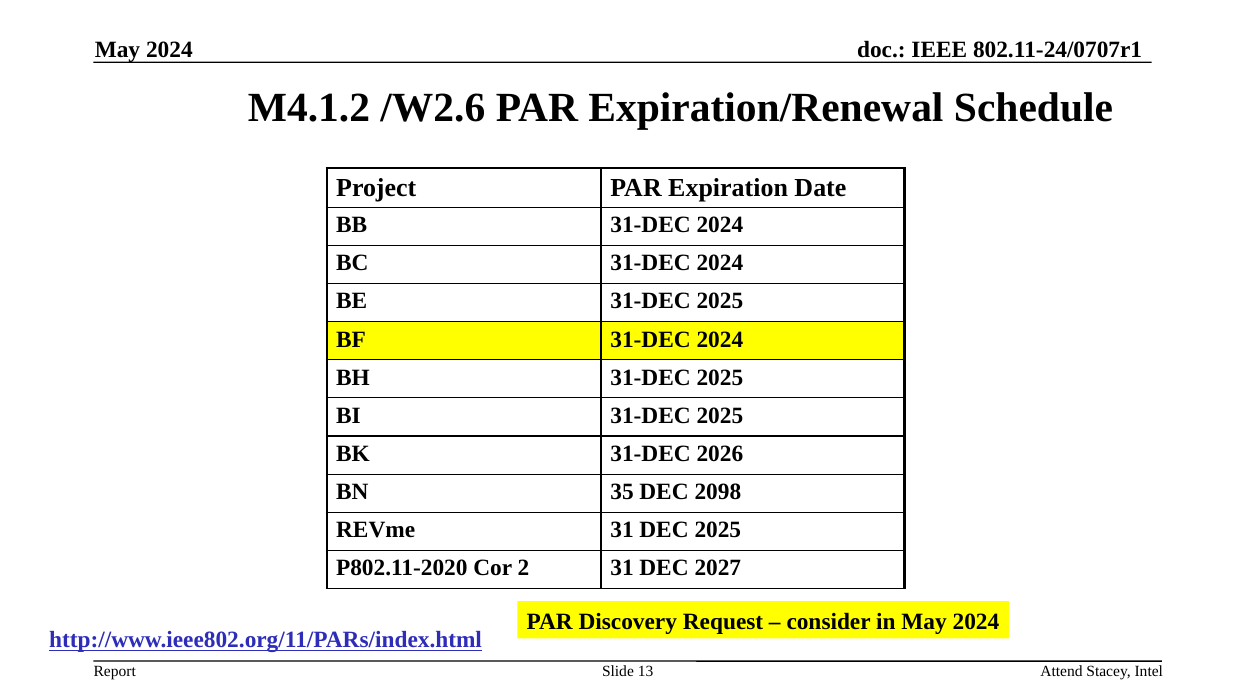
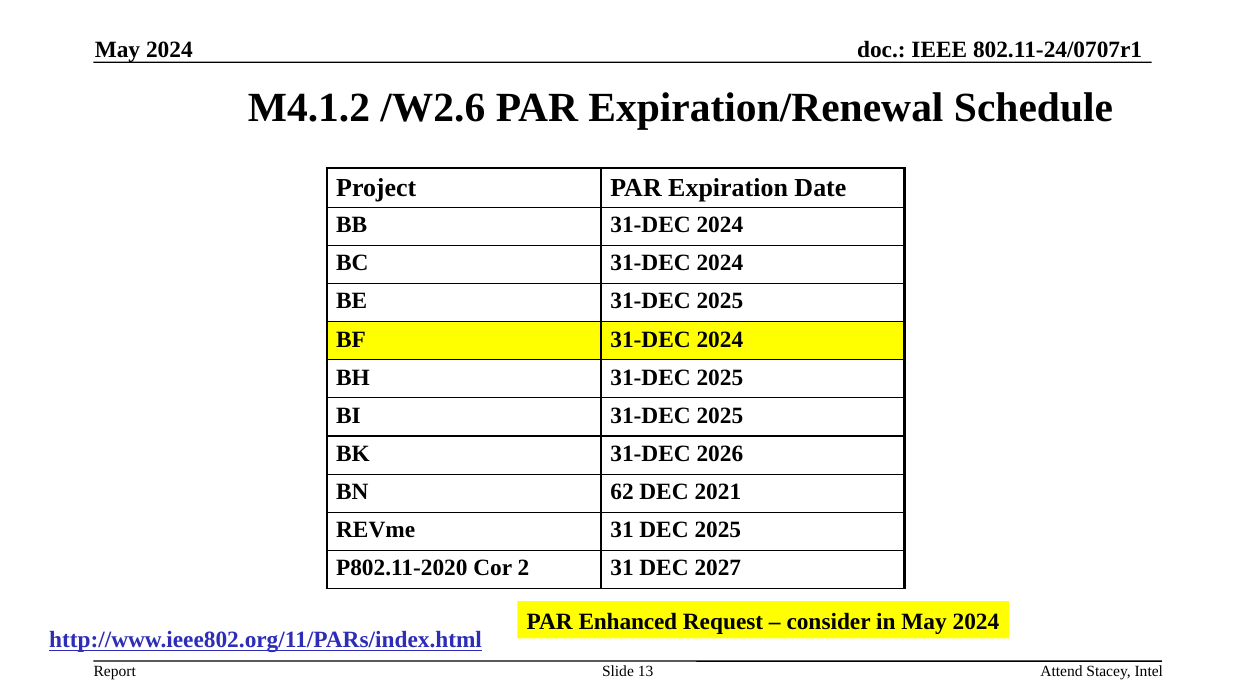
35: 35 -> 62
2098: 2098 -> 2021
Discovery: Discovery -> Enhanced
